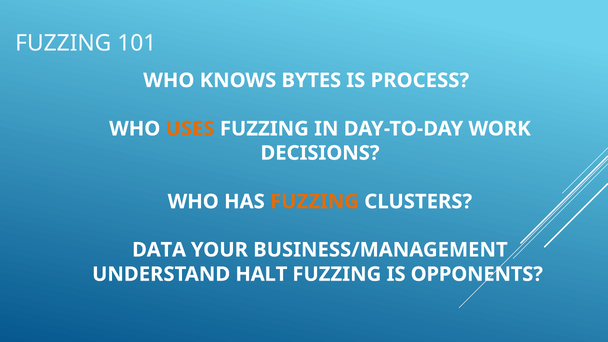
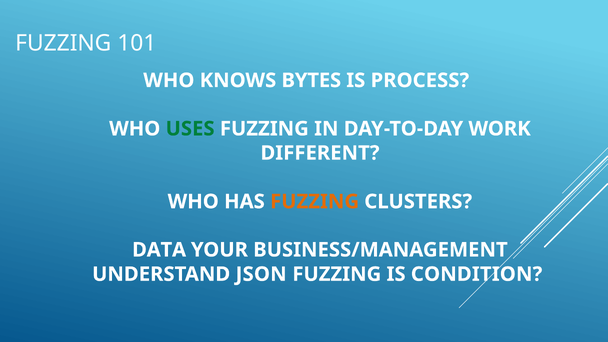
USES colour: orange -> green
DECISIONS: DECISIONS -> DIFFERENT
HALT: HALT -> JSON
OPPONENTS: OPPONENTS -> CONDITION
